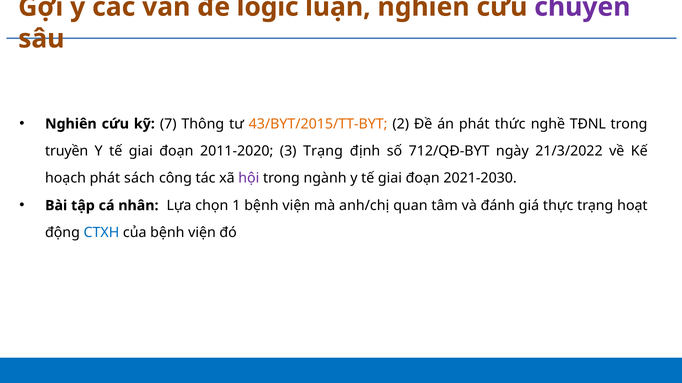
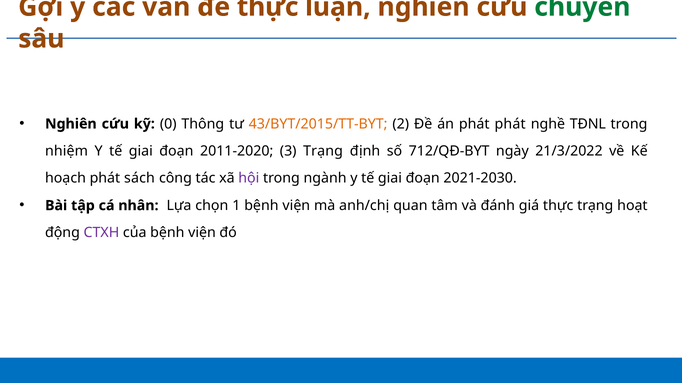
đề logic: logic -> thực
chuyên colour: purple -> green
7: 7 -> 0
phát thức: thức -> phát
truyền: truyền -> nhiệm
CTXH colour: blue -> purple
